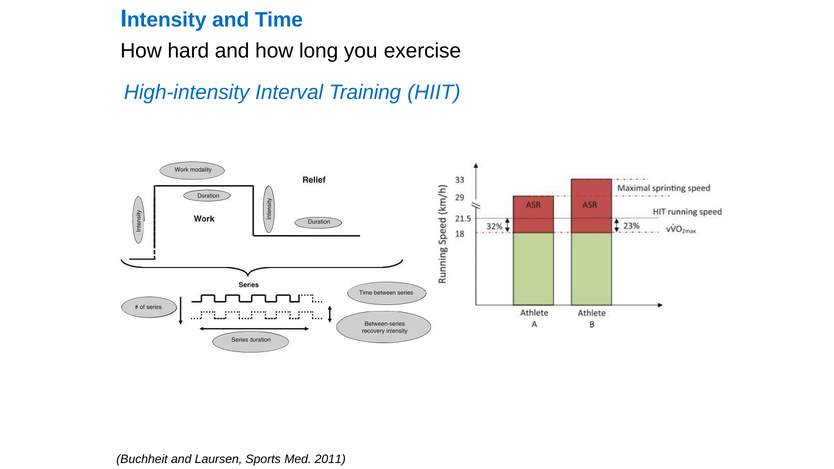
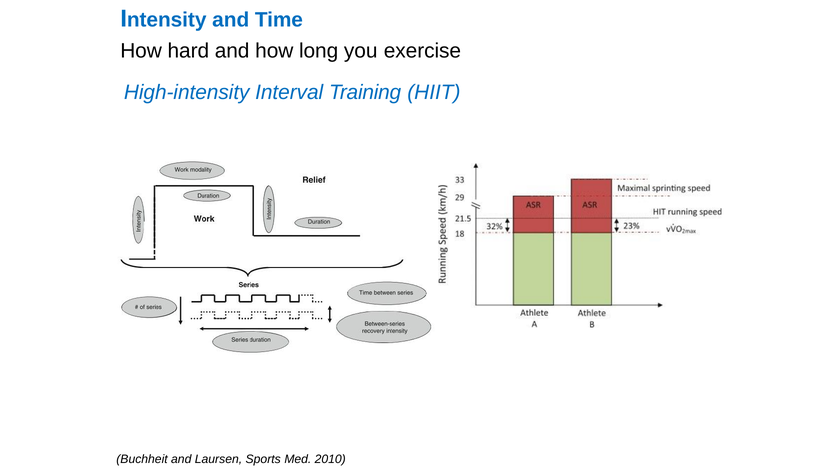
2011: 2011 -> 2010
